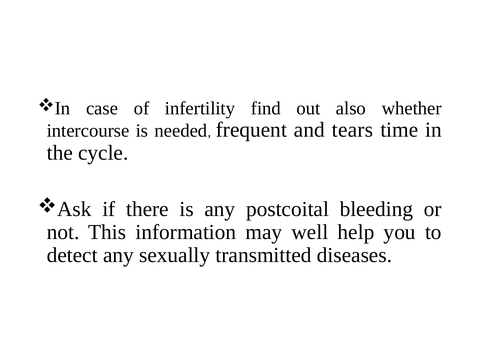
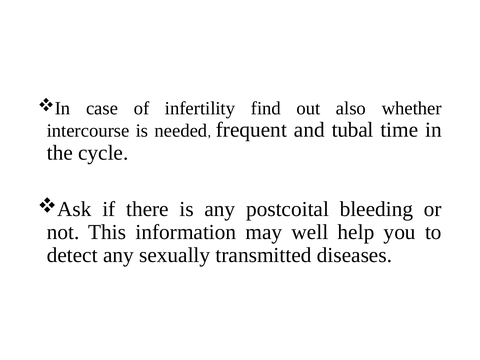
tears: tears -> tubal
